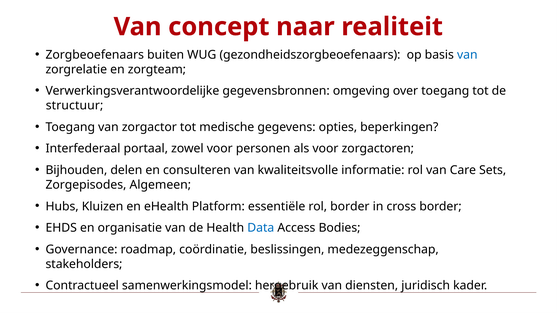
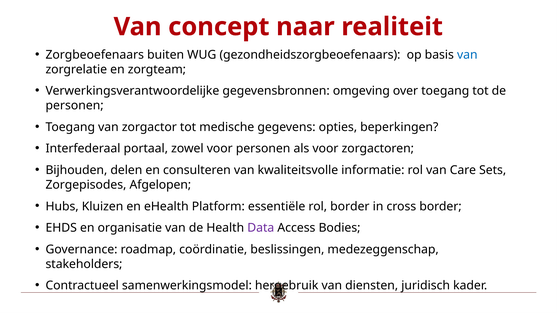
structuur at (75, 106): structuur -> personen
Algemeen: Algemeen -> Afgelopen
Data colour: blue -> purple
